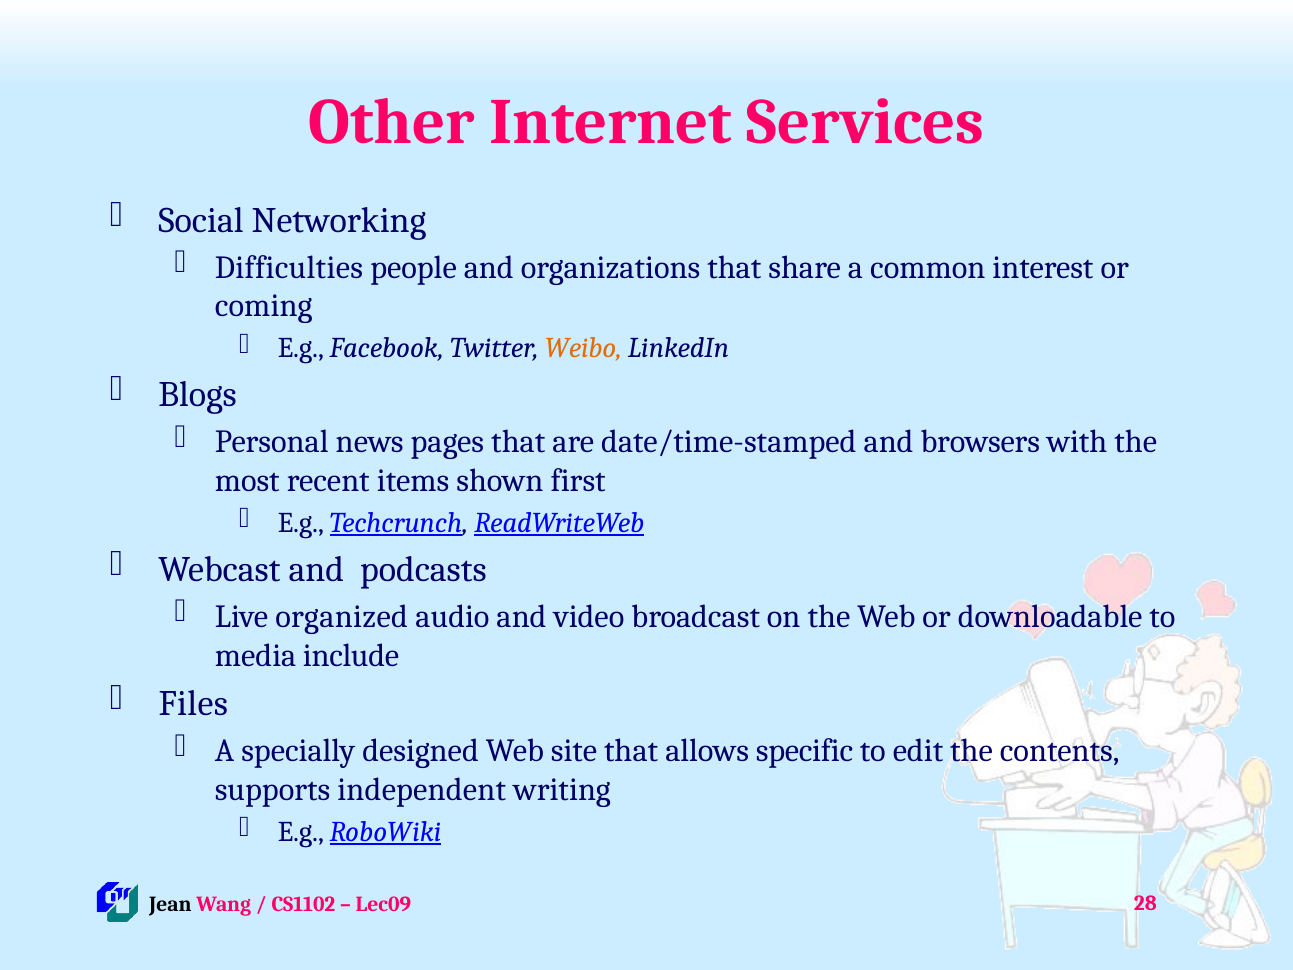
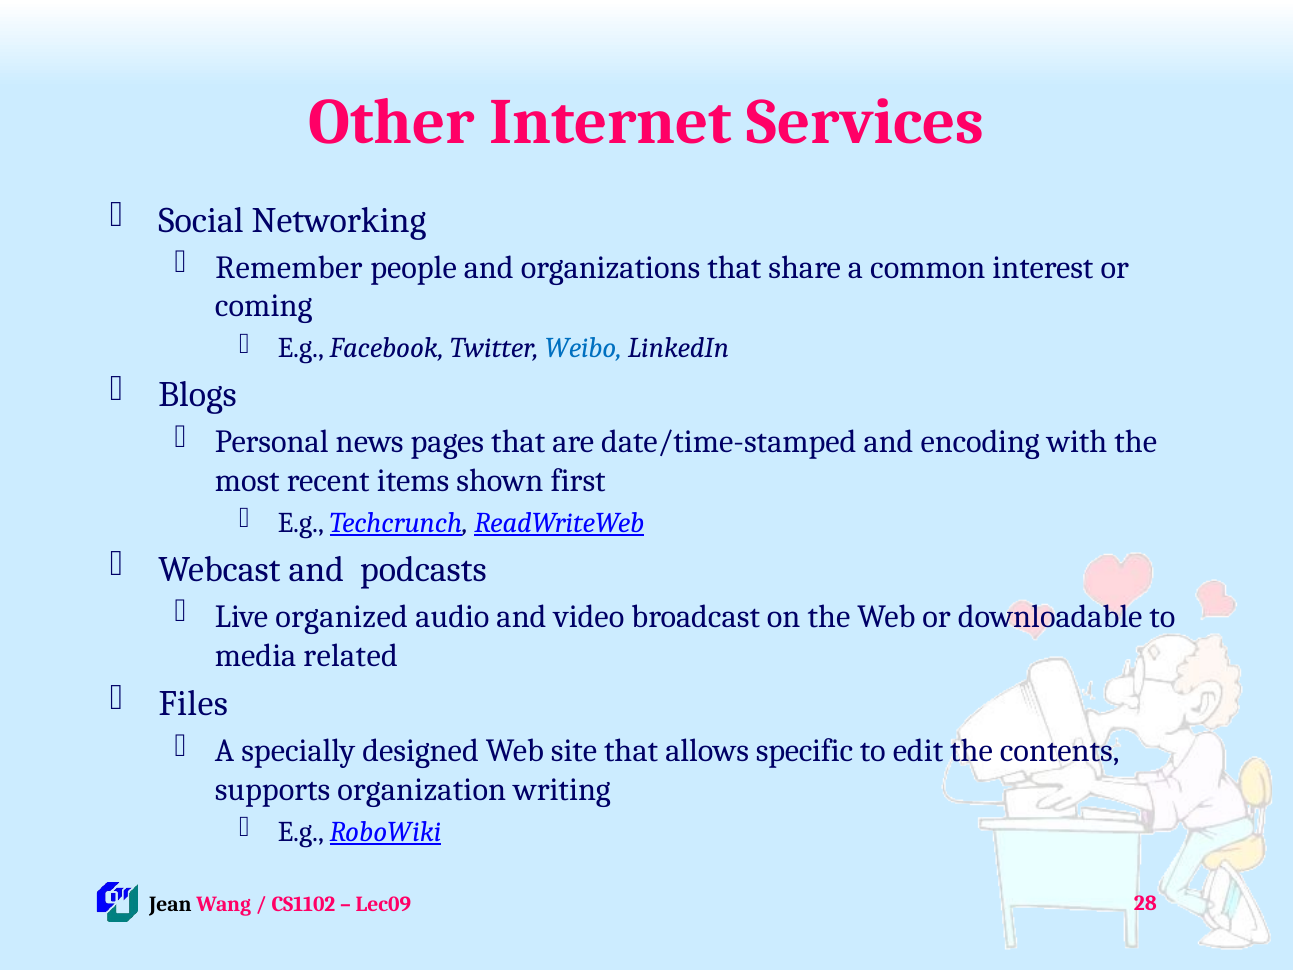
Difficulties: Difficulties -> Remember
Weibo colour: orange -> blue
browsers: browsers -> encoding
include: include -> related
independent: independent -> organization
